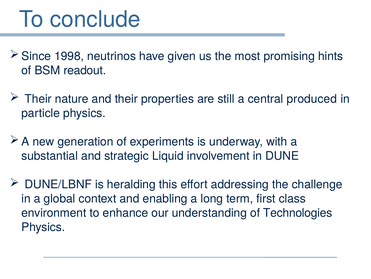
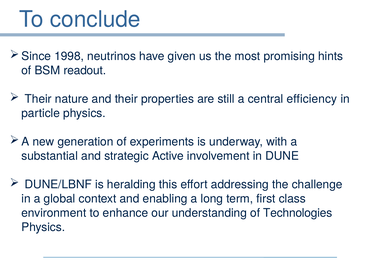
produced: produced -> efficiency
Liquid: Liquid -> Active
